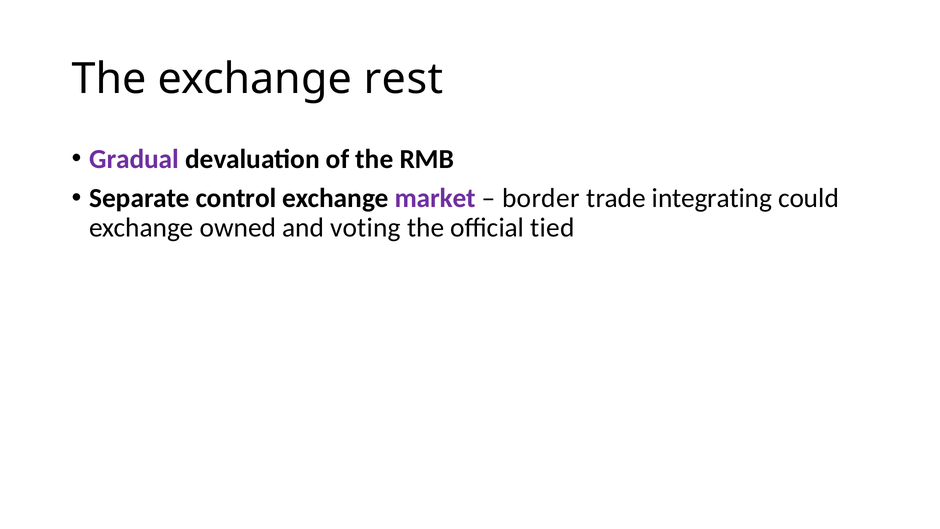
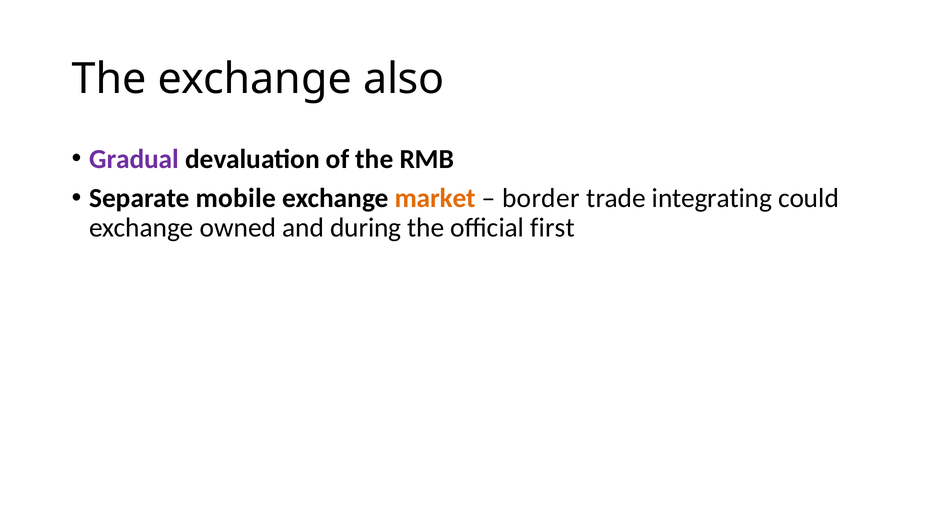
rest: rest -> also
control: control -> mobile
market colour: purple -> orange
voting: voting -> during
tied: tied -> first
